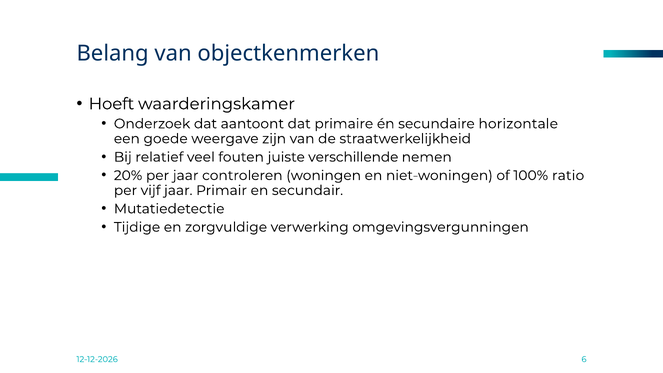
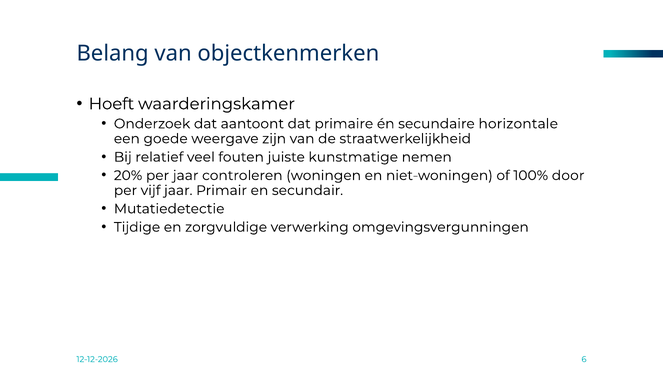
verschillende: verschillende -> kunstmatige
ratio: ratio -> door
